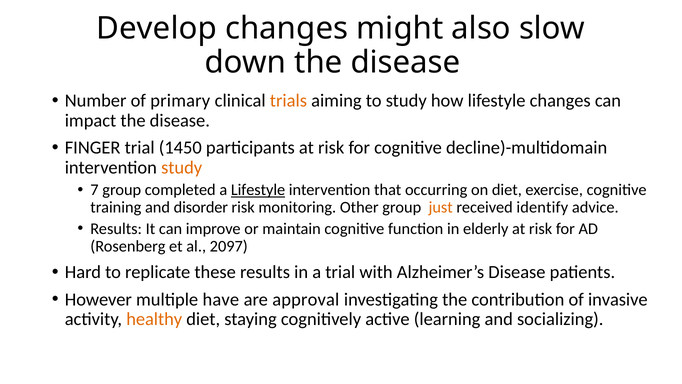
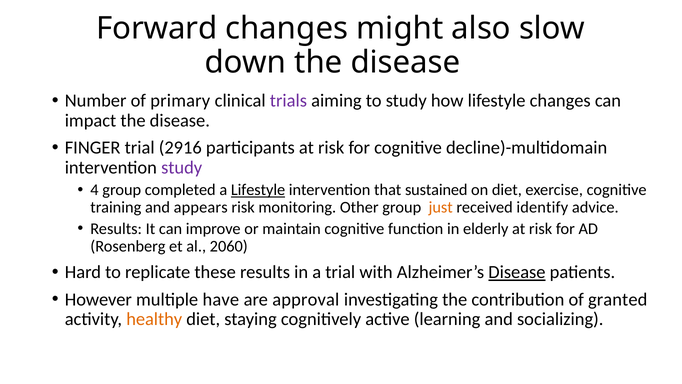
Develop: Develop -> Forward
trials colour: orange -> purple
1450: 1450 -> 2916
study at (182, 167) colour: orange -> purple
7: 7 -> 4
occurring: occurring -> sustained
disorder: disorder -> appears
2097: 2097 -> 2060
Disease at (517, 272) underline: none -> present
invasive: invasive -> granted
